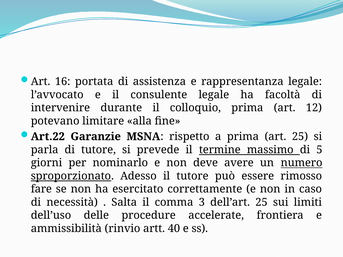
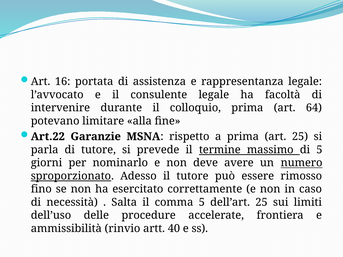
12: 12 -> 64
fare: fare -> fino
comma 3: 3 -> 5
